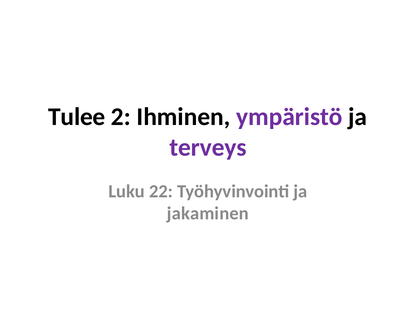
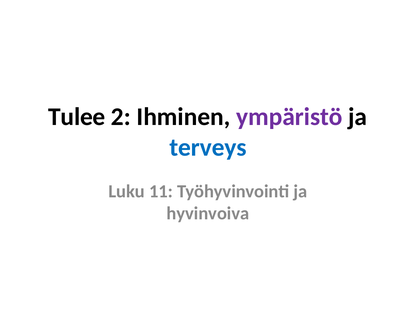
terveys colour: purple -> blue
22: 22 -> 11
jakaminen: jakaminen -> hyvinvoiva
